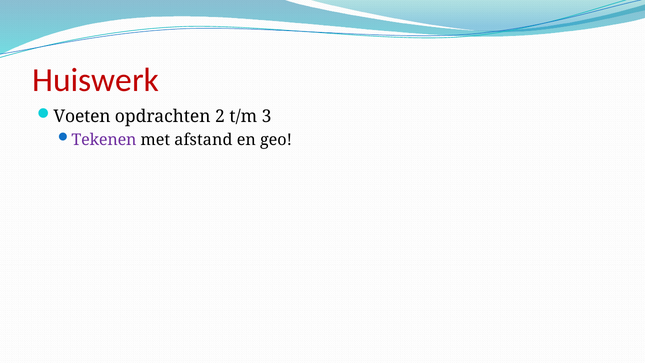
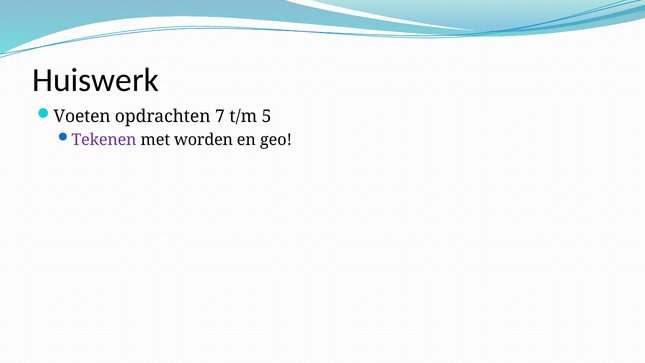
Huiswerk colour: red -> black
2: 2 -> 7
3: 3 -> 5
afstand: afstand -> worden
